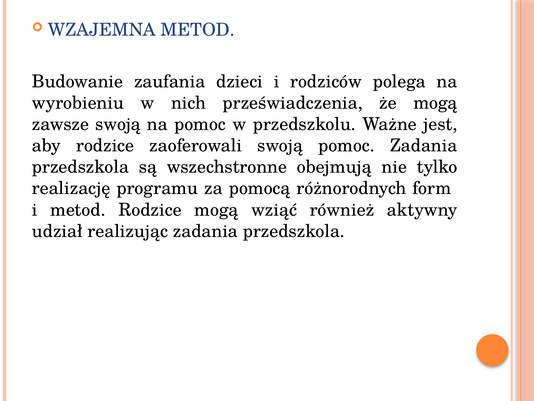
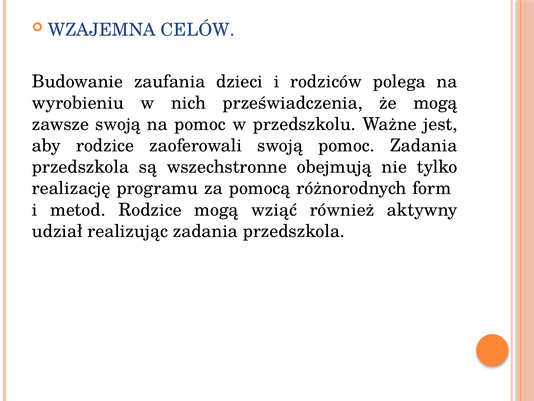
WZAJEMNA METOD: METOD -> CELÓW
